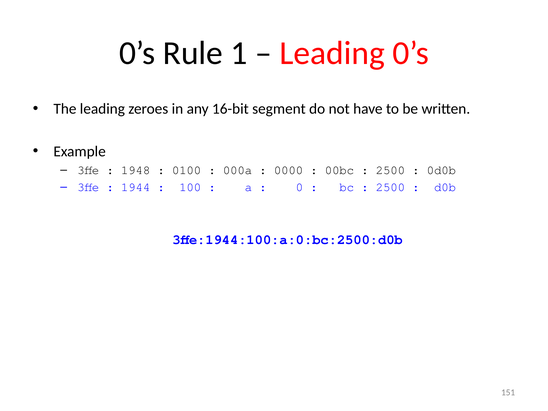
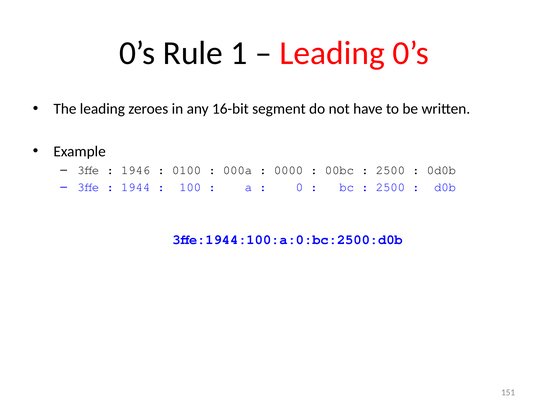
1948: 1948 -> 1946
